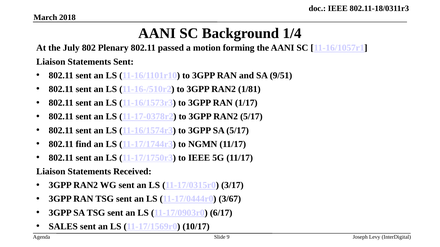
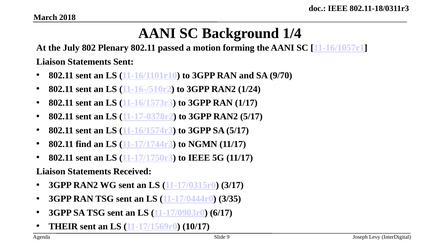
9/51: 9/51 -> 9/70
1/81: 1/81 -> 1/24
3/67: 3/67 -> 3/35
SALES: SALES -> THEIR
